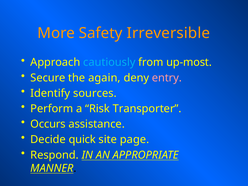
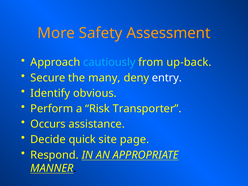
Irreversible: Irreversible -> Assessment
up-most: up-most -> up-back
again: again -> many
entry colour: pink -> white
sources: sources -> obvious
